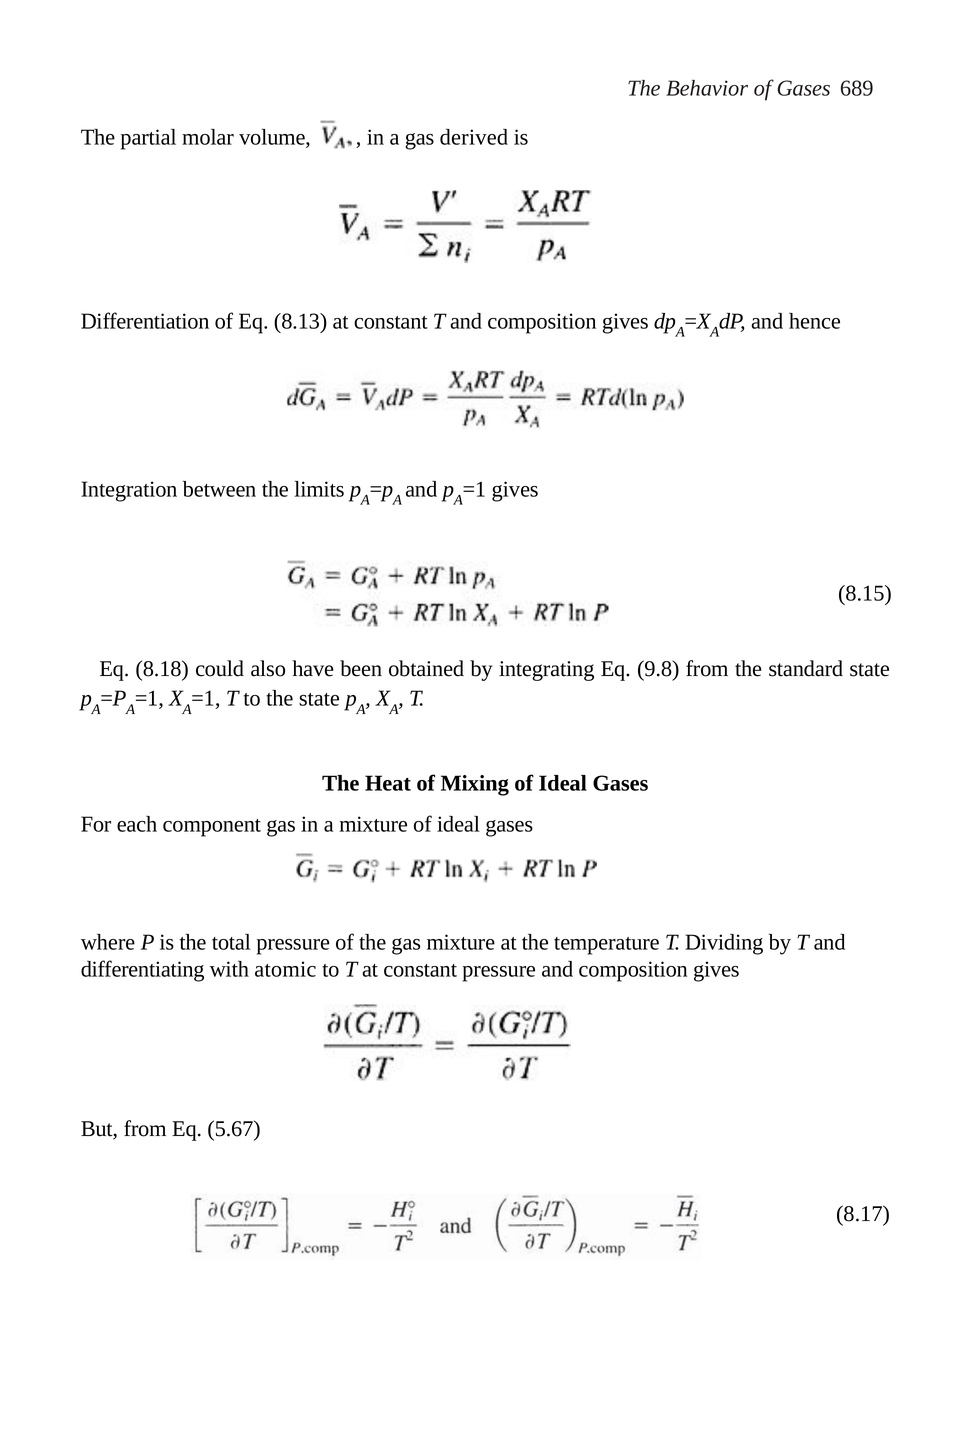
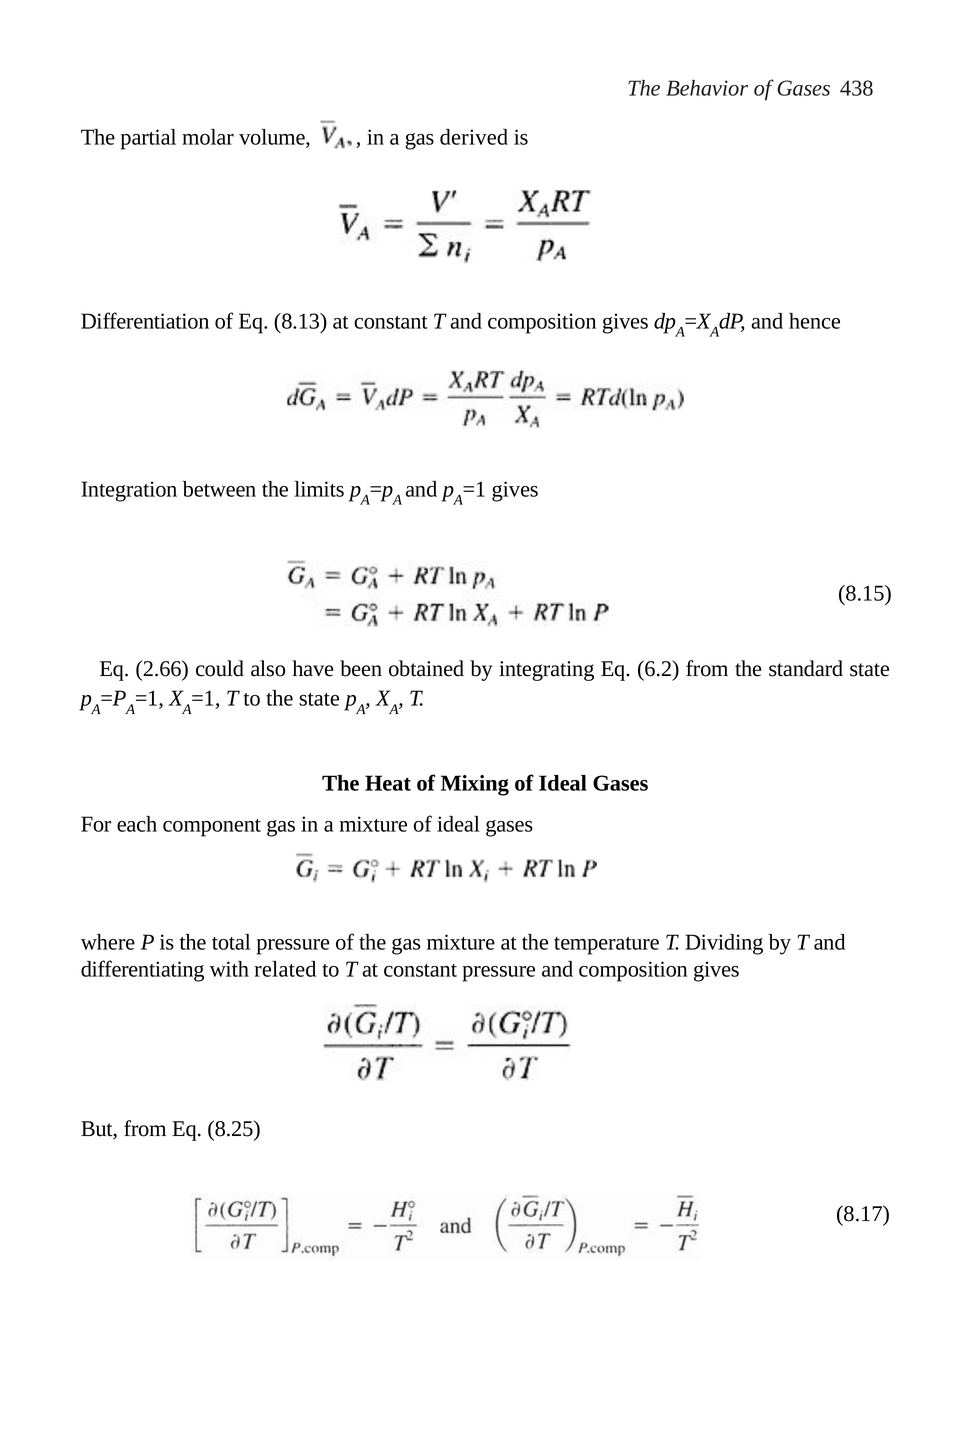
689: 689 -> 438
8.18: 8.18 -> 2.66
9.8: 9.8 -> 6.2
atomic: atomic -> related
5.67: 5.67 -> 8.25
